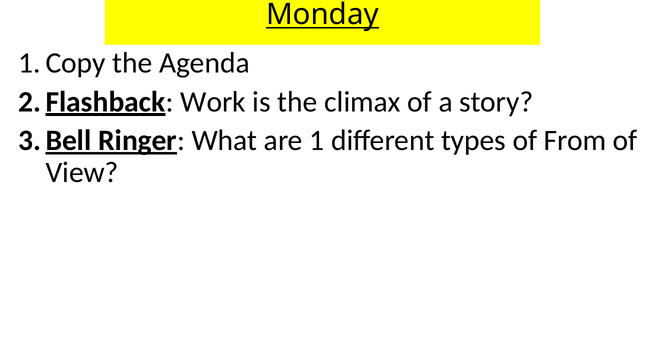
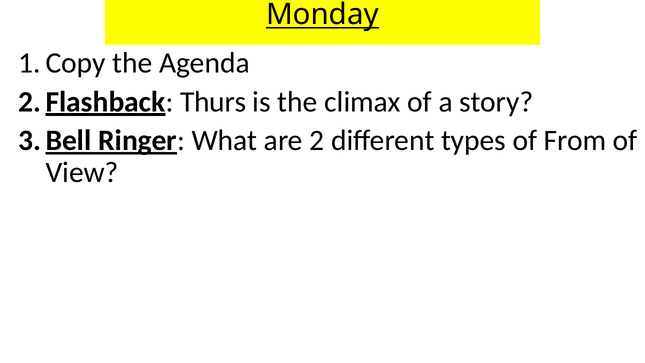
Work: Work -> Thurs
1: 1 -> 2
